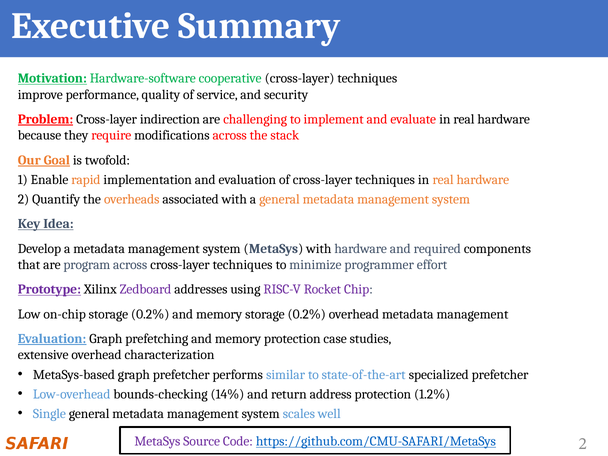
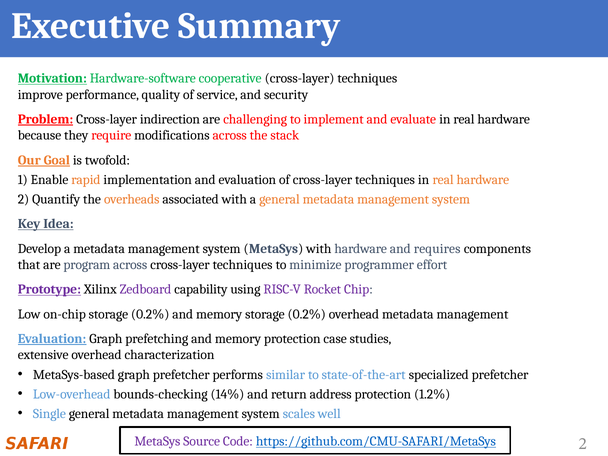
required: required -> requires
addresses: addresses -> capability
